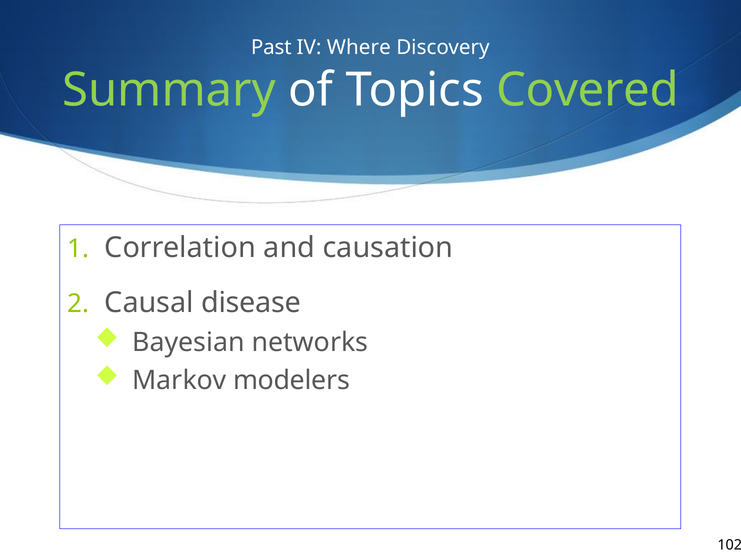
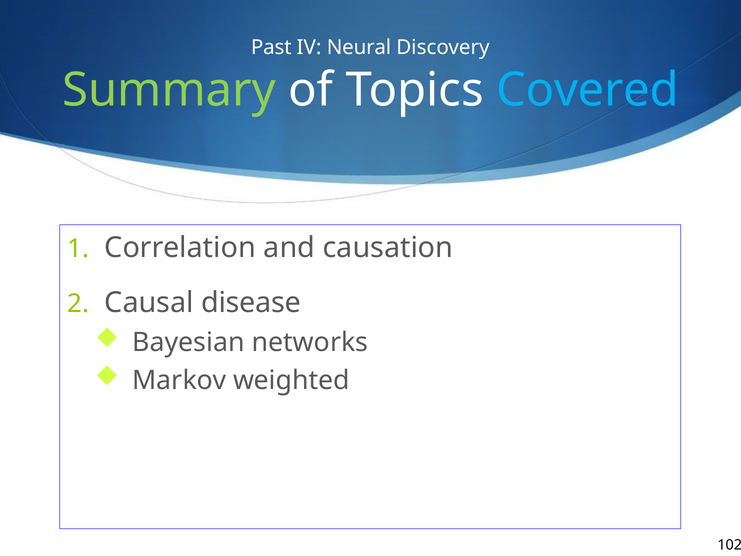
Where: Where -> Neural
Covered colour: light green -> light blue
modelers: modelers -> weighted
